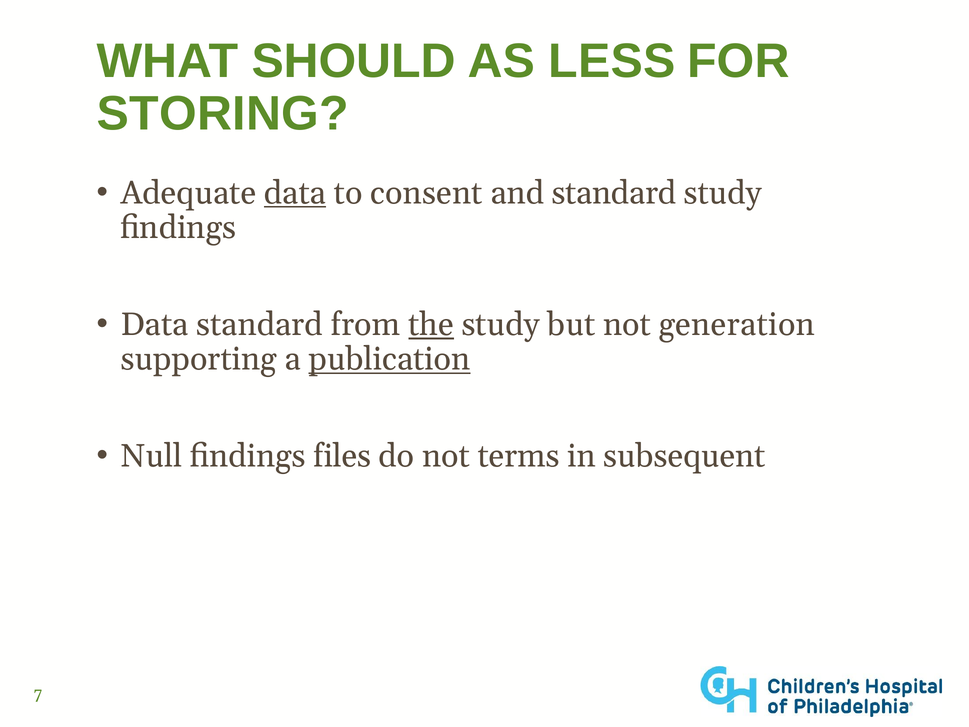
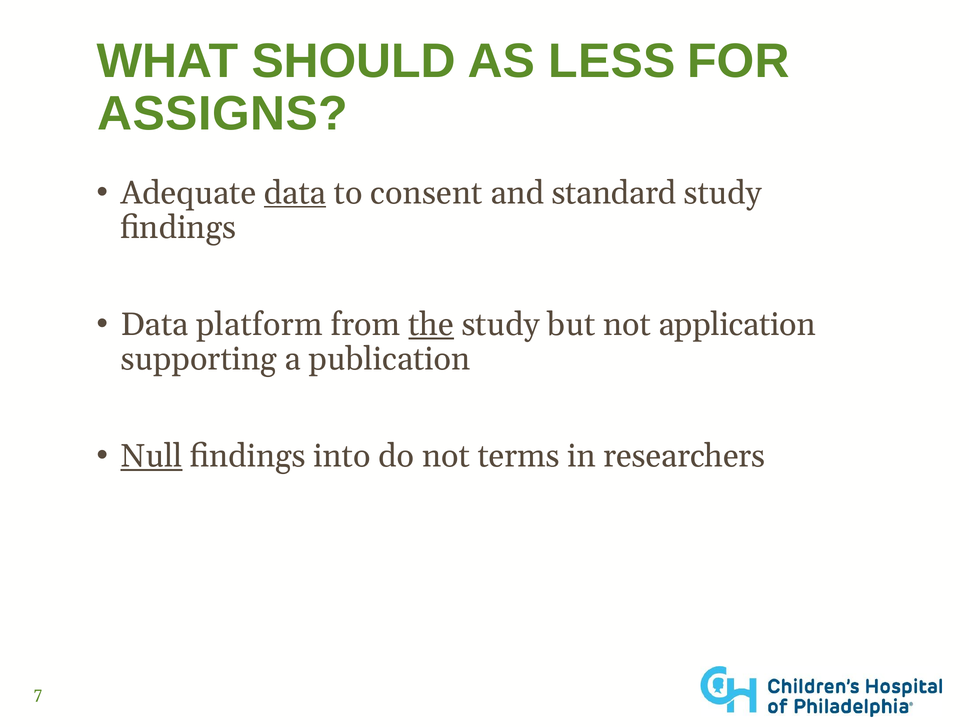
STORING: STORING -> ASSIGNS
Data standard: standard -> platform
generation: generation -> application
publication underline: present -> none
Null underline: none -> present
files: files -> into
subsequent: subsequent -> researchers
